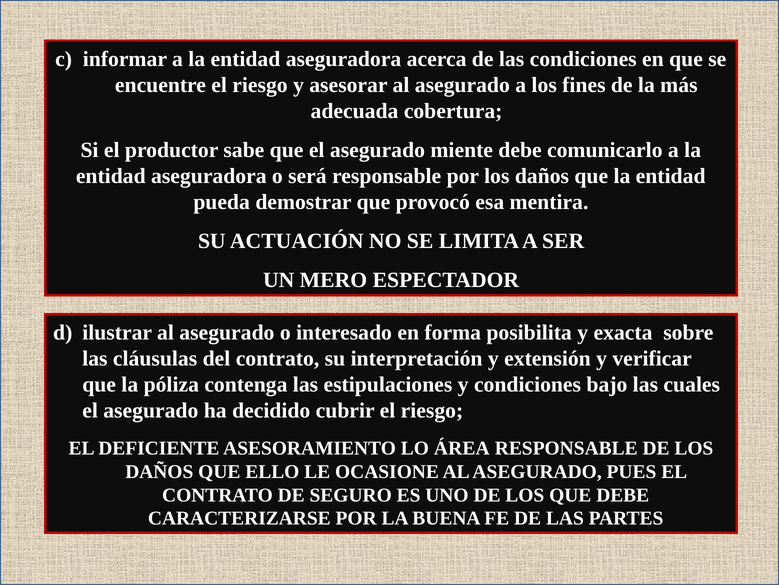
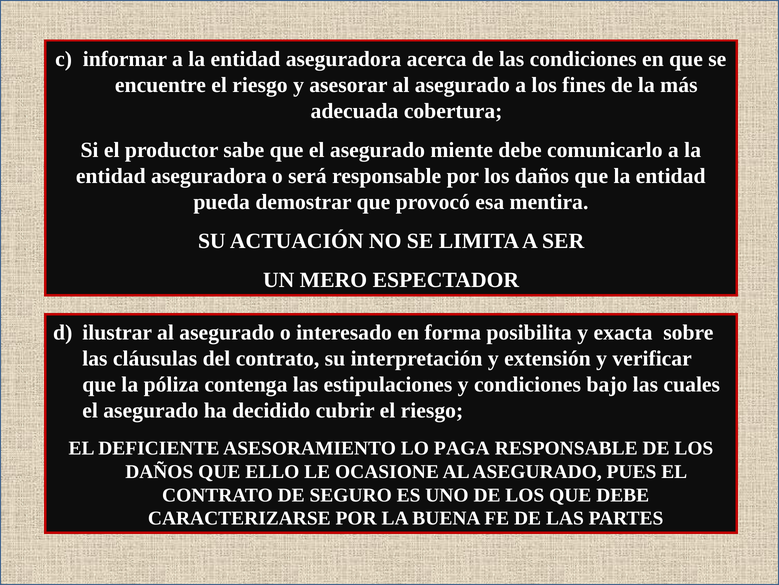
ÁREA: ÁREA -> PAGA
